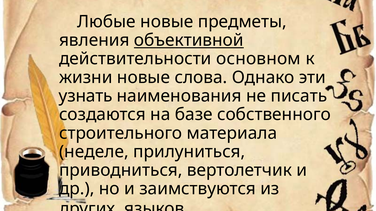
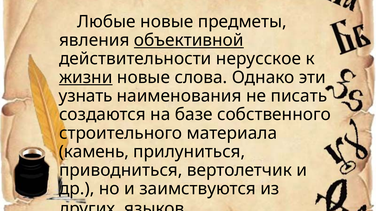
основном: основном -> нерусское
жизни underline: none -> present
неделе: неделе -> камень
